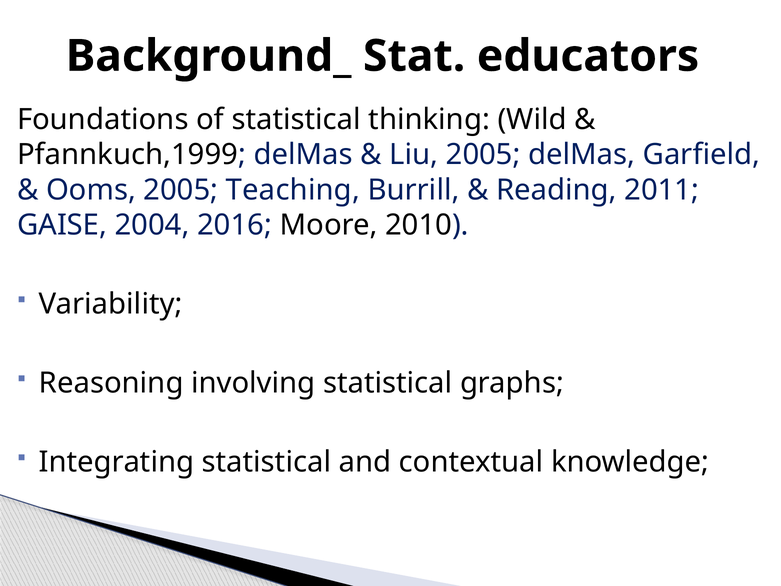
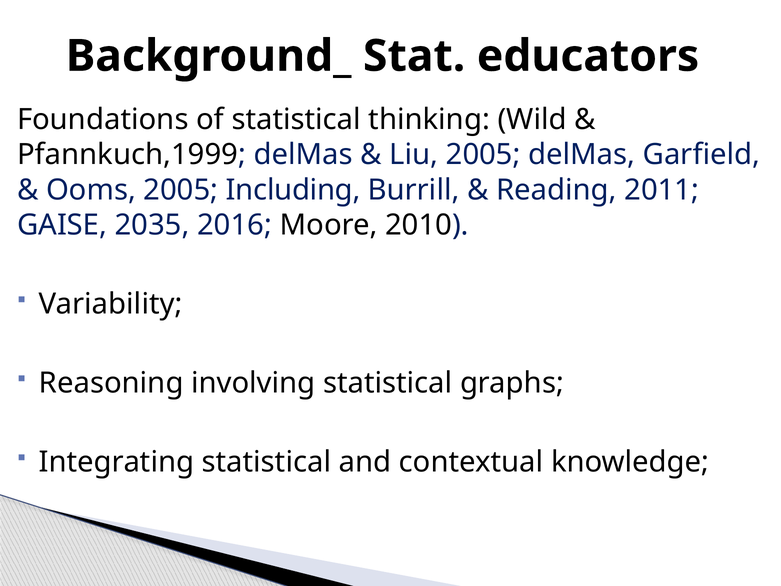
Teaching: Teaching -> Including
2004: 2004 -> 2035
